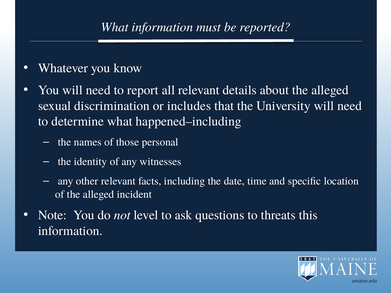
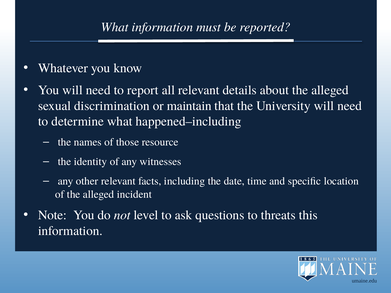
includes: includes -> maintain
personal: personal -> resource
